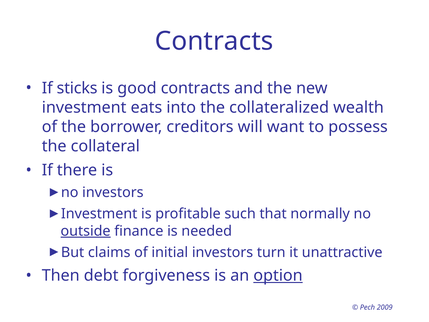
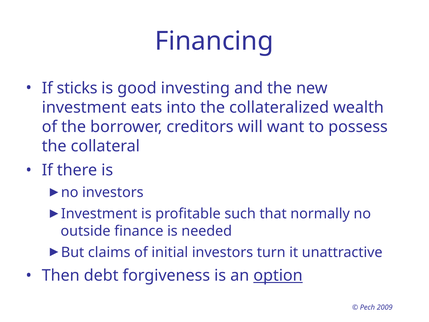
Contracts at (214, 41): Contracts -> Financing
good contracts: contracts -> investing
outside underline: present -> none
